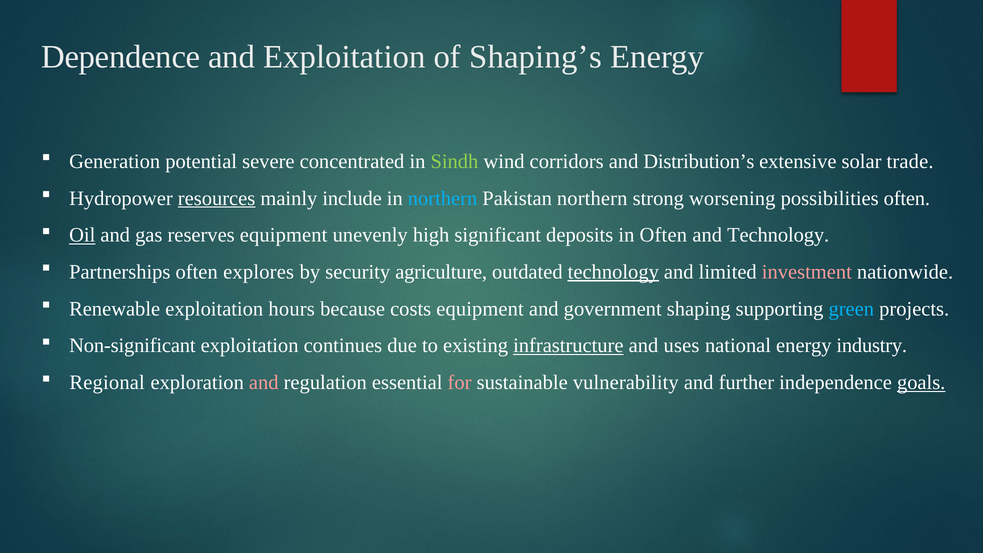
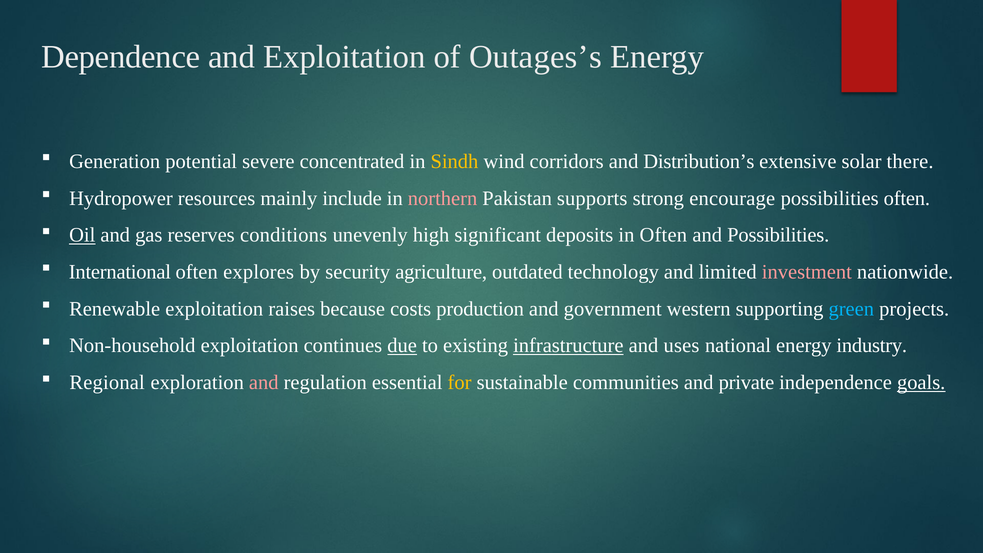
Shaping’s: Shaping’s -> Outages’s
Sindh colour: light green -> yellow
trade: trade -> there
resources underline: present -> none
northern at (443, 198) colour: light blue -> pink
Pakistan northern: northern -> supports
worsening: worsening -> encourage
reserves equipment: equipment -> conditions
and Technology: Technology -> Possibilities
Partnerships: Partnerships -> International
technology at (613, 272) underline: present -> none
hours: hours -> raises
costs equipment: equipment -> production
shaping: shaping -> western
Non-significant: Non-significant -> Non-household
due underline: none -> present
for colour: pink -> yellow
vulnerability: vulnerability -> communities
further: further -> private
